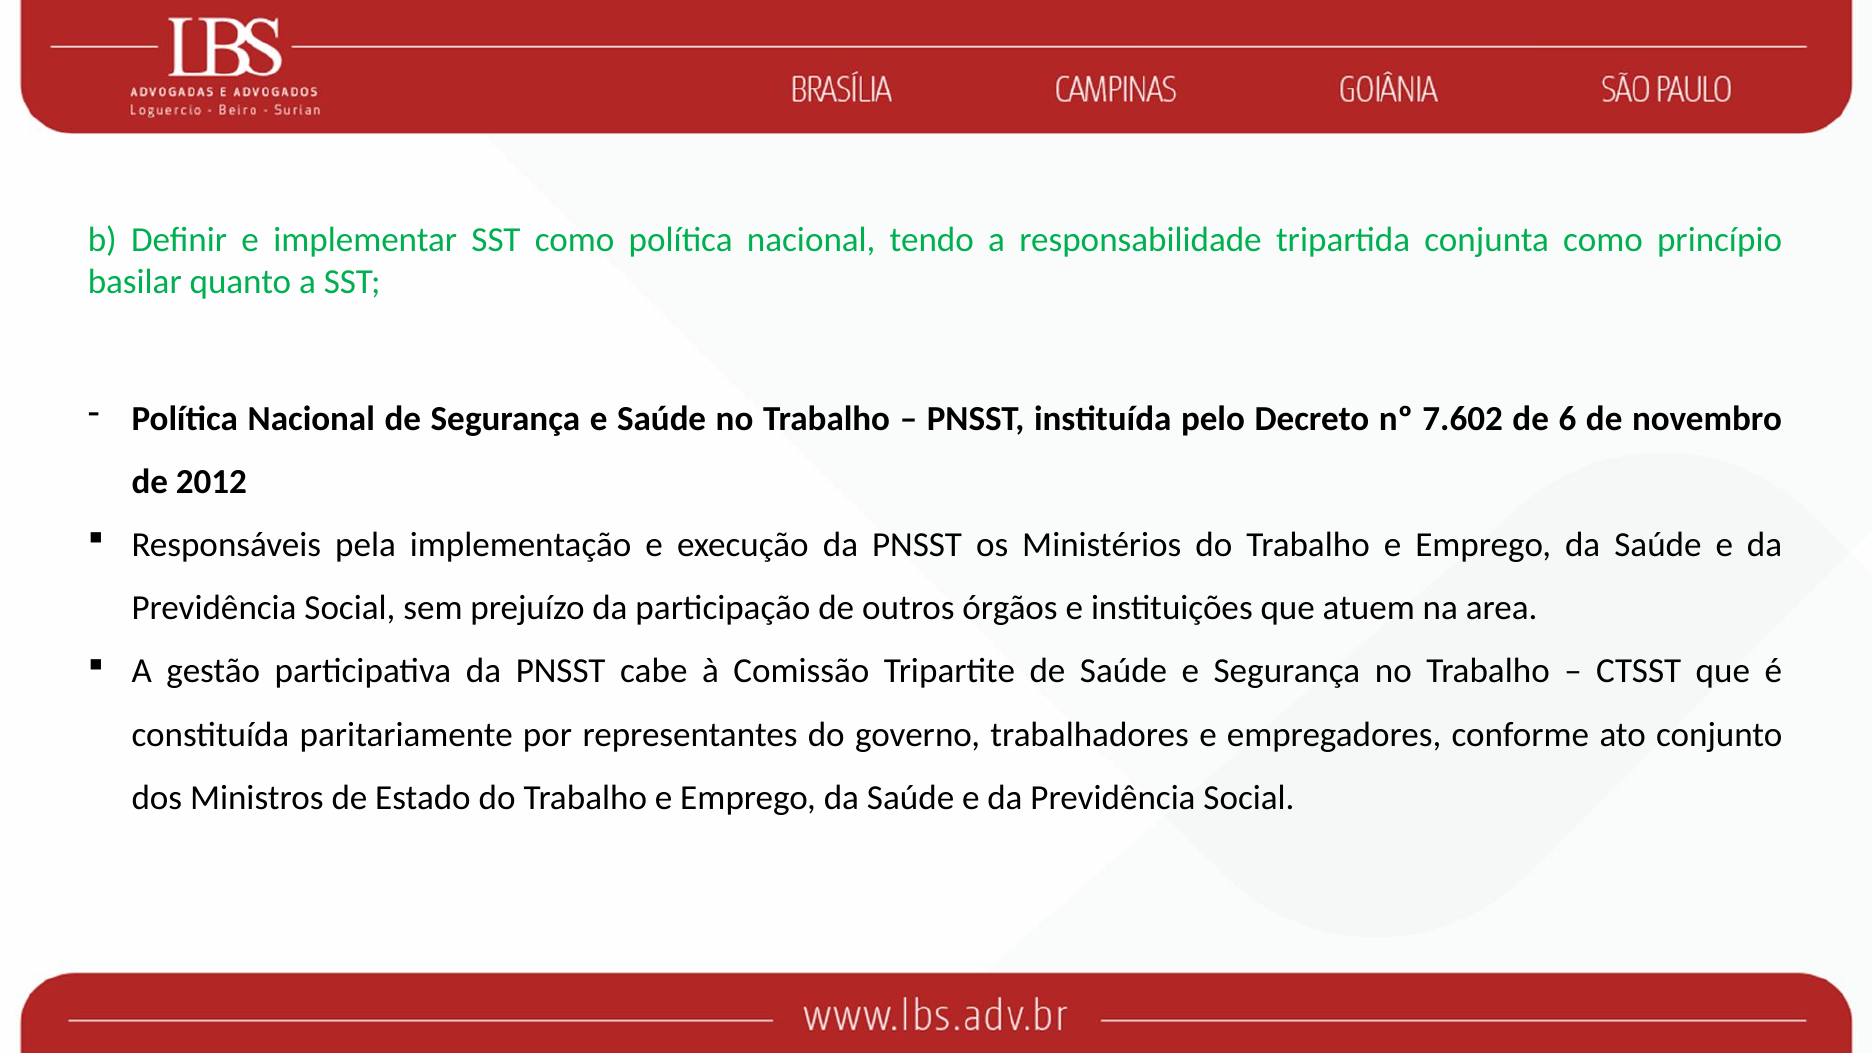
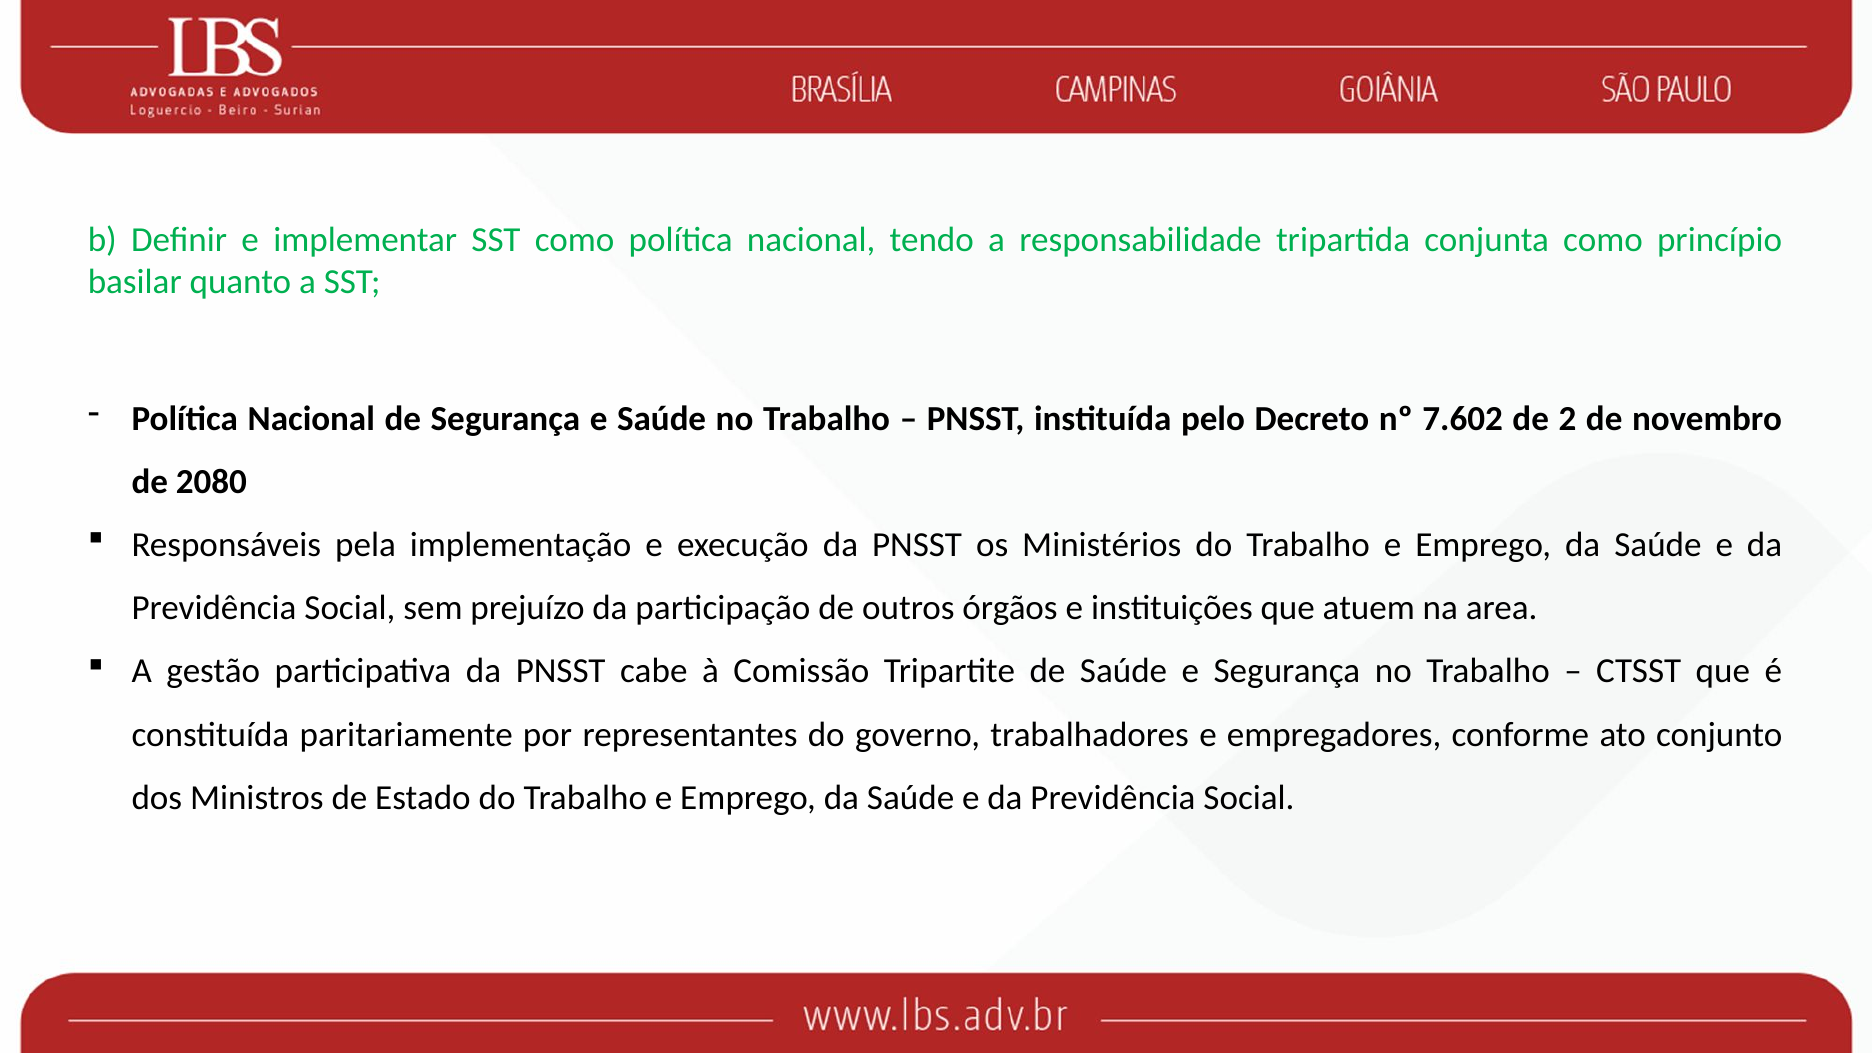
6: 6 -> 2
2012: 2012 -> 2080
